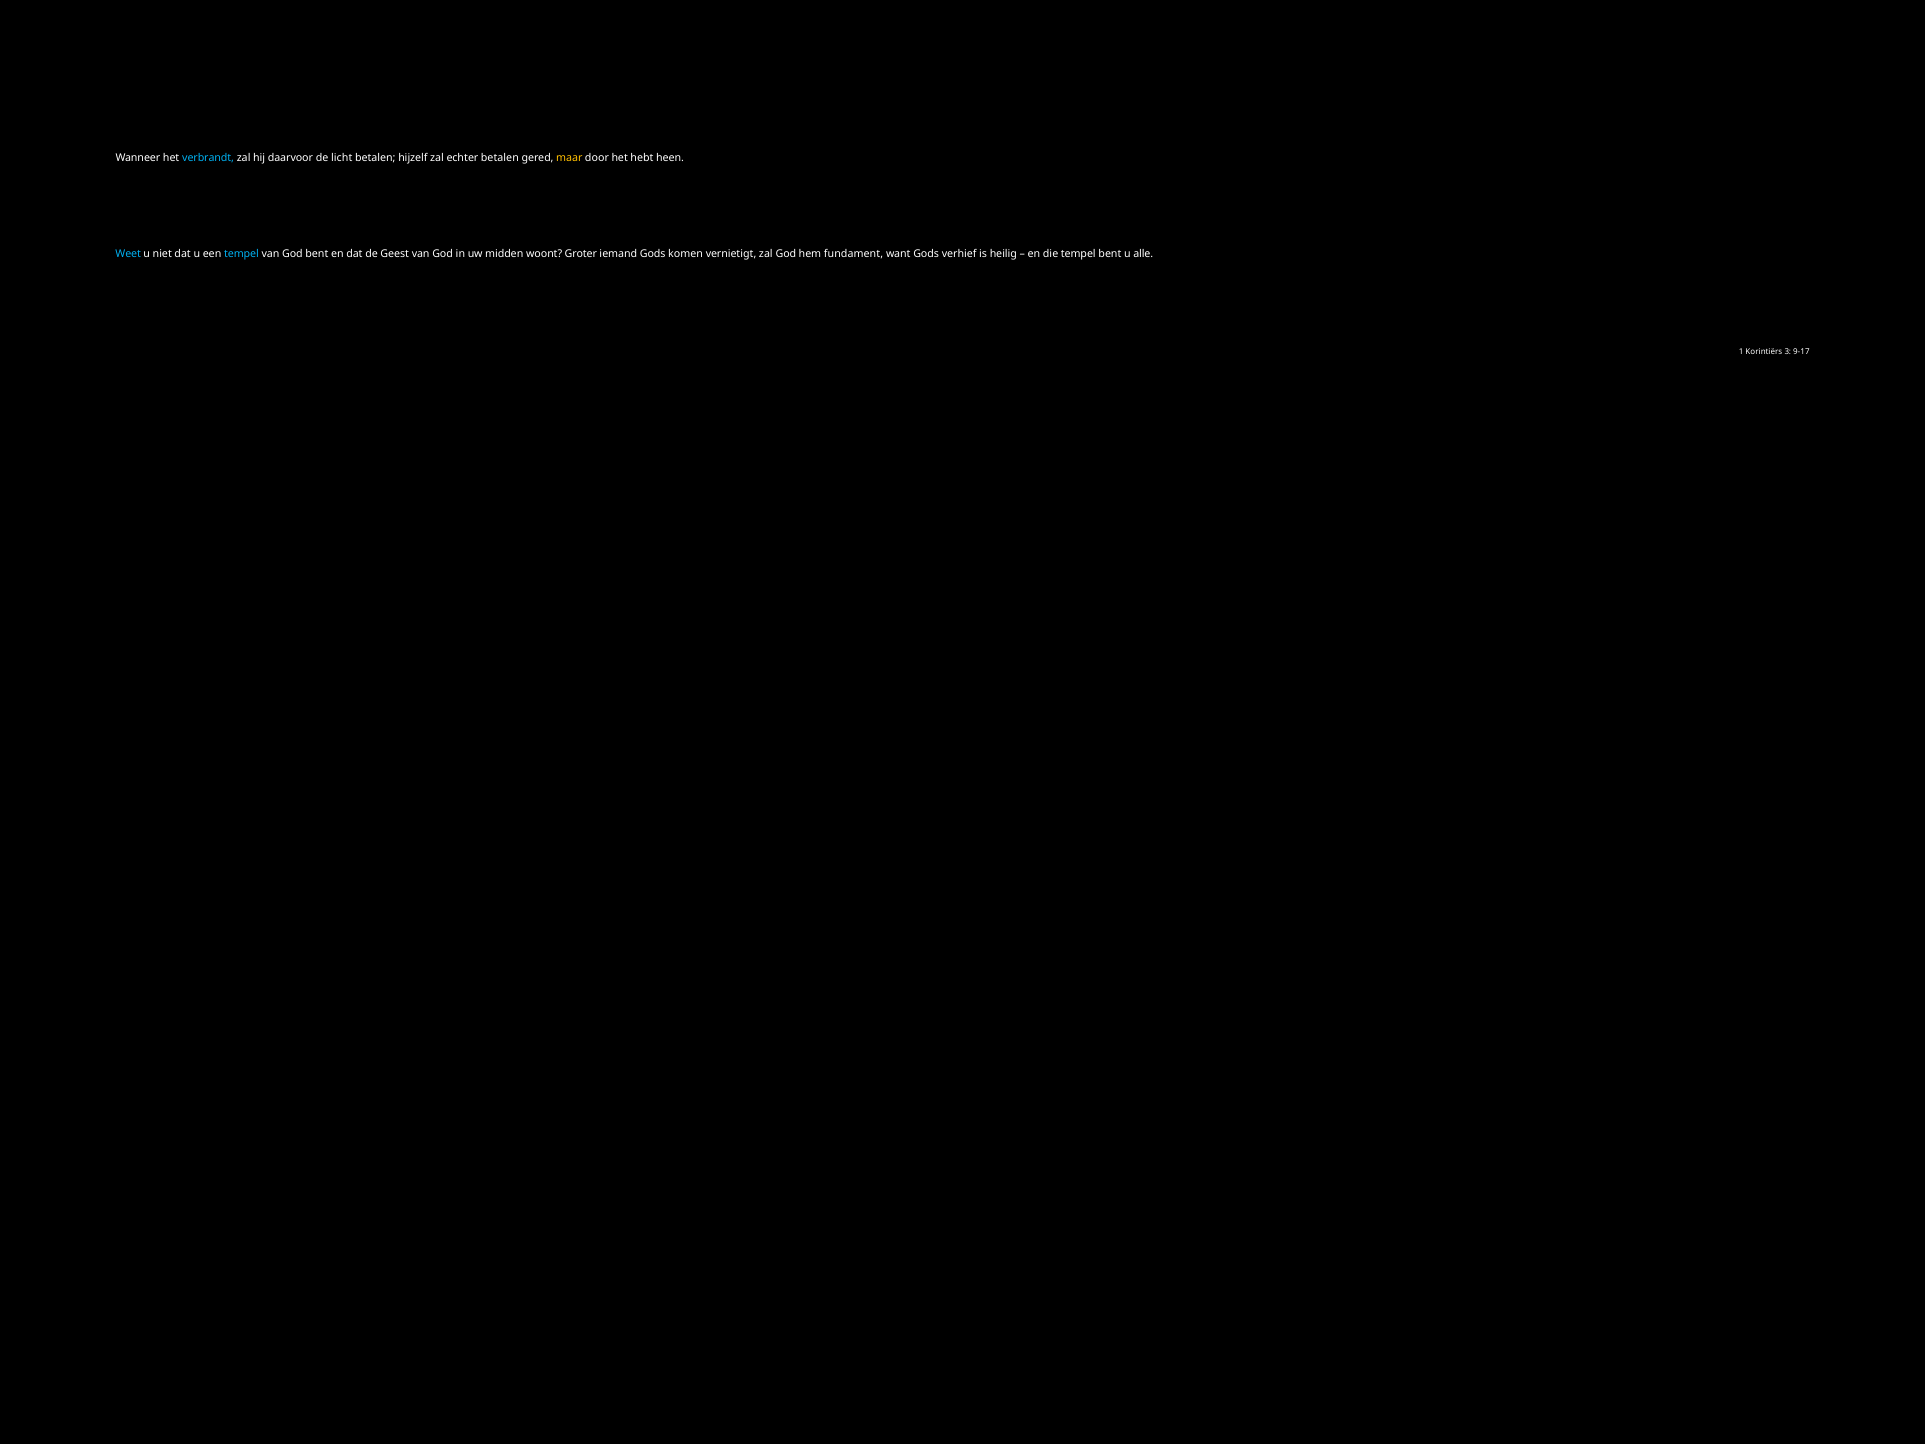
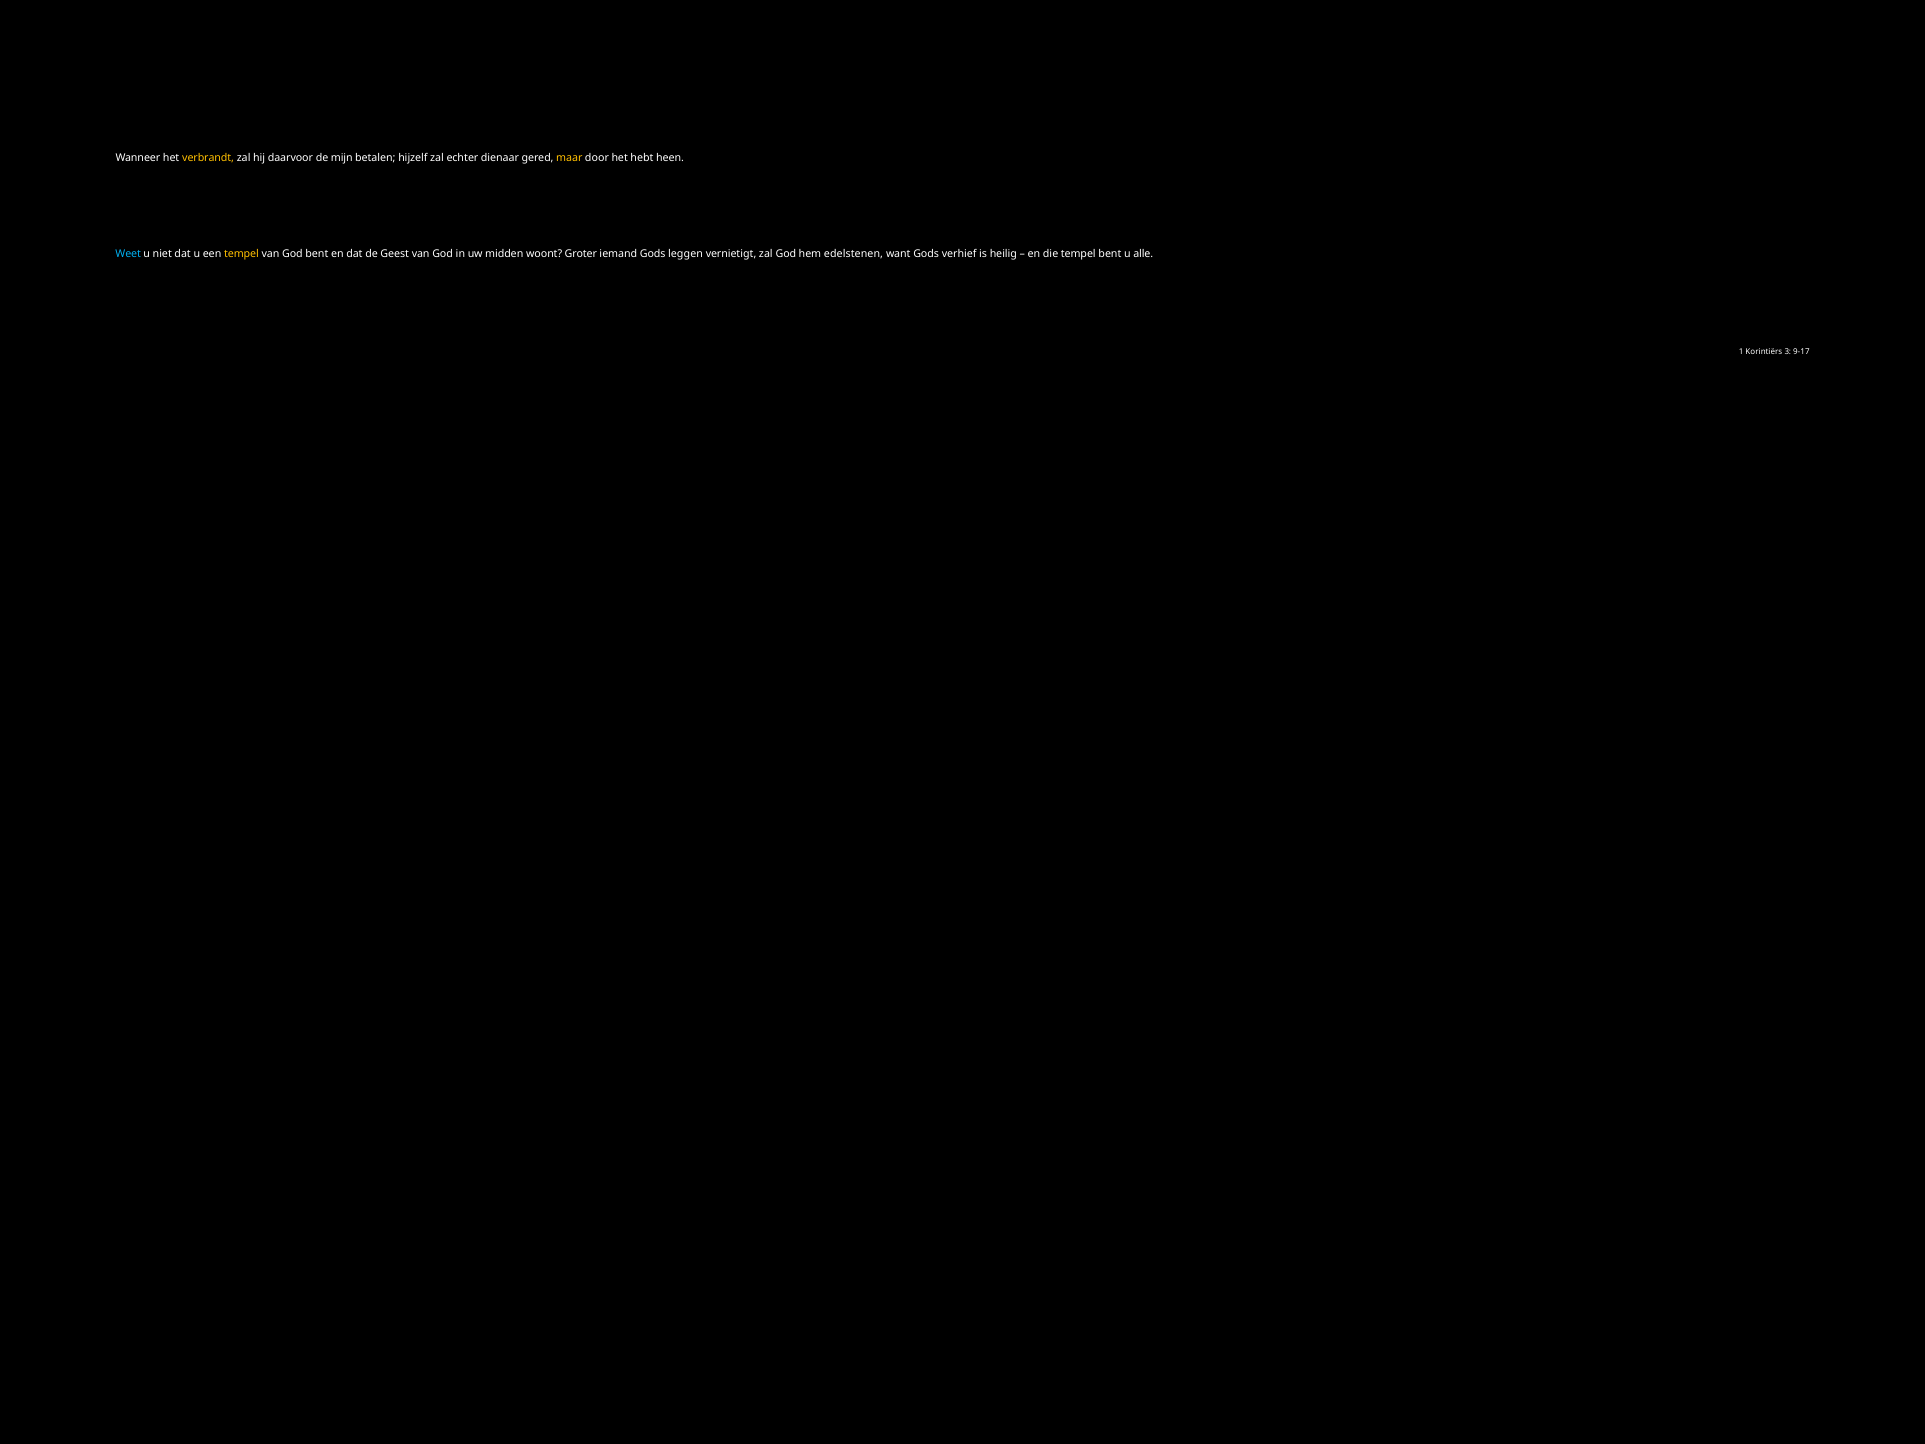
verbrandt colour: light blue -> yellow
licht: licht -> mijn
echter betalen: betalen -> dienaar
tempel at (241, 254) colour: light blue -> yellow
komen: komen -> leggen
fundament: fundament -> edelstenen
